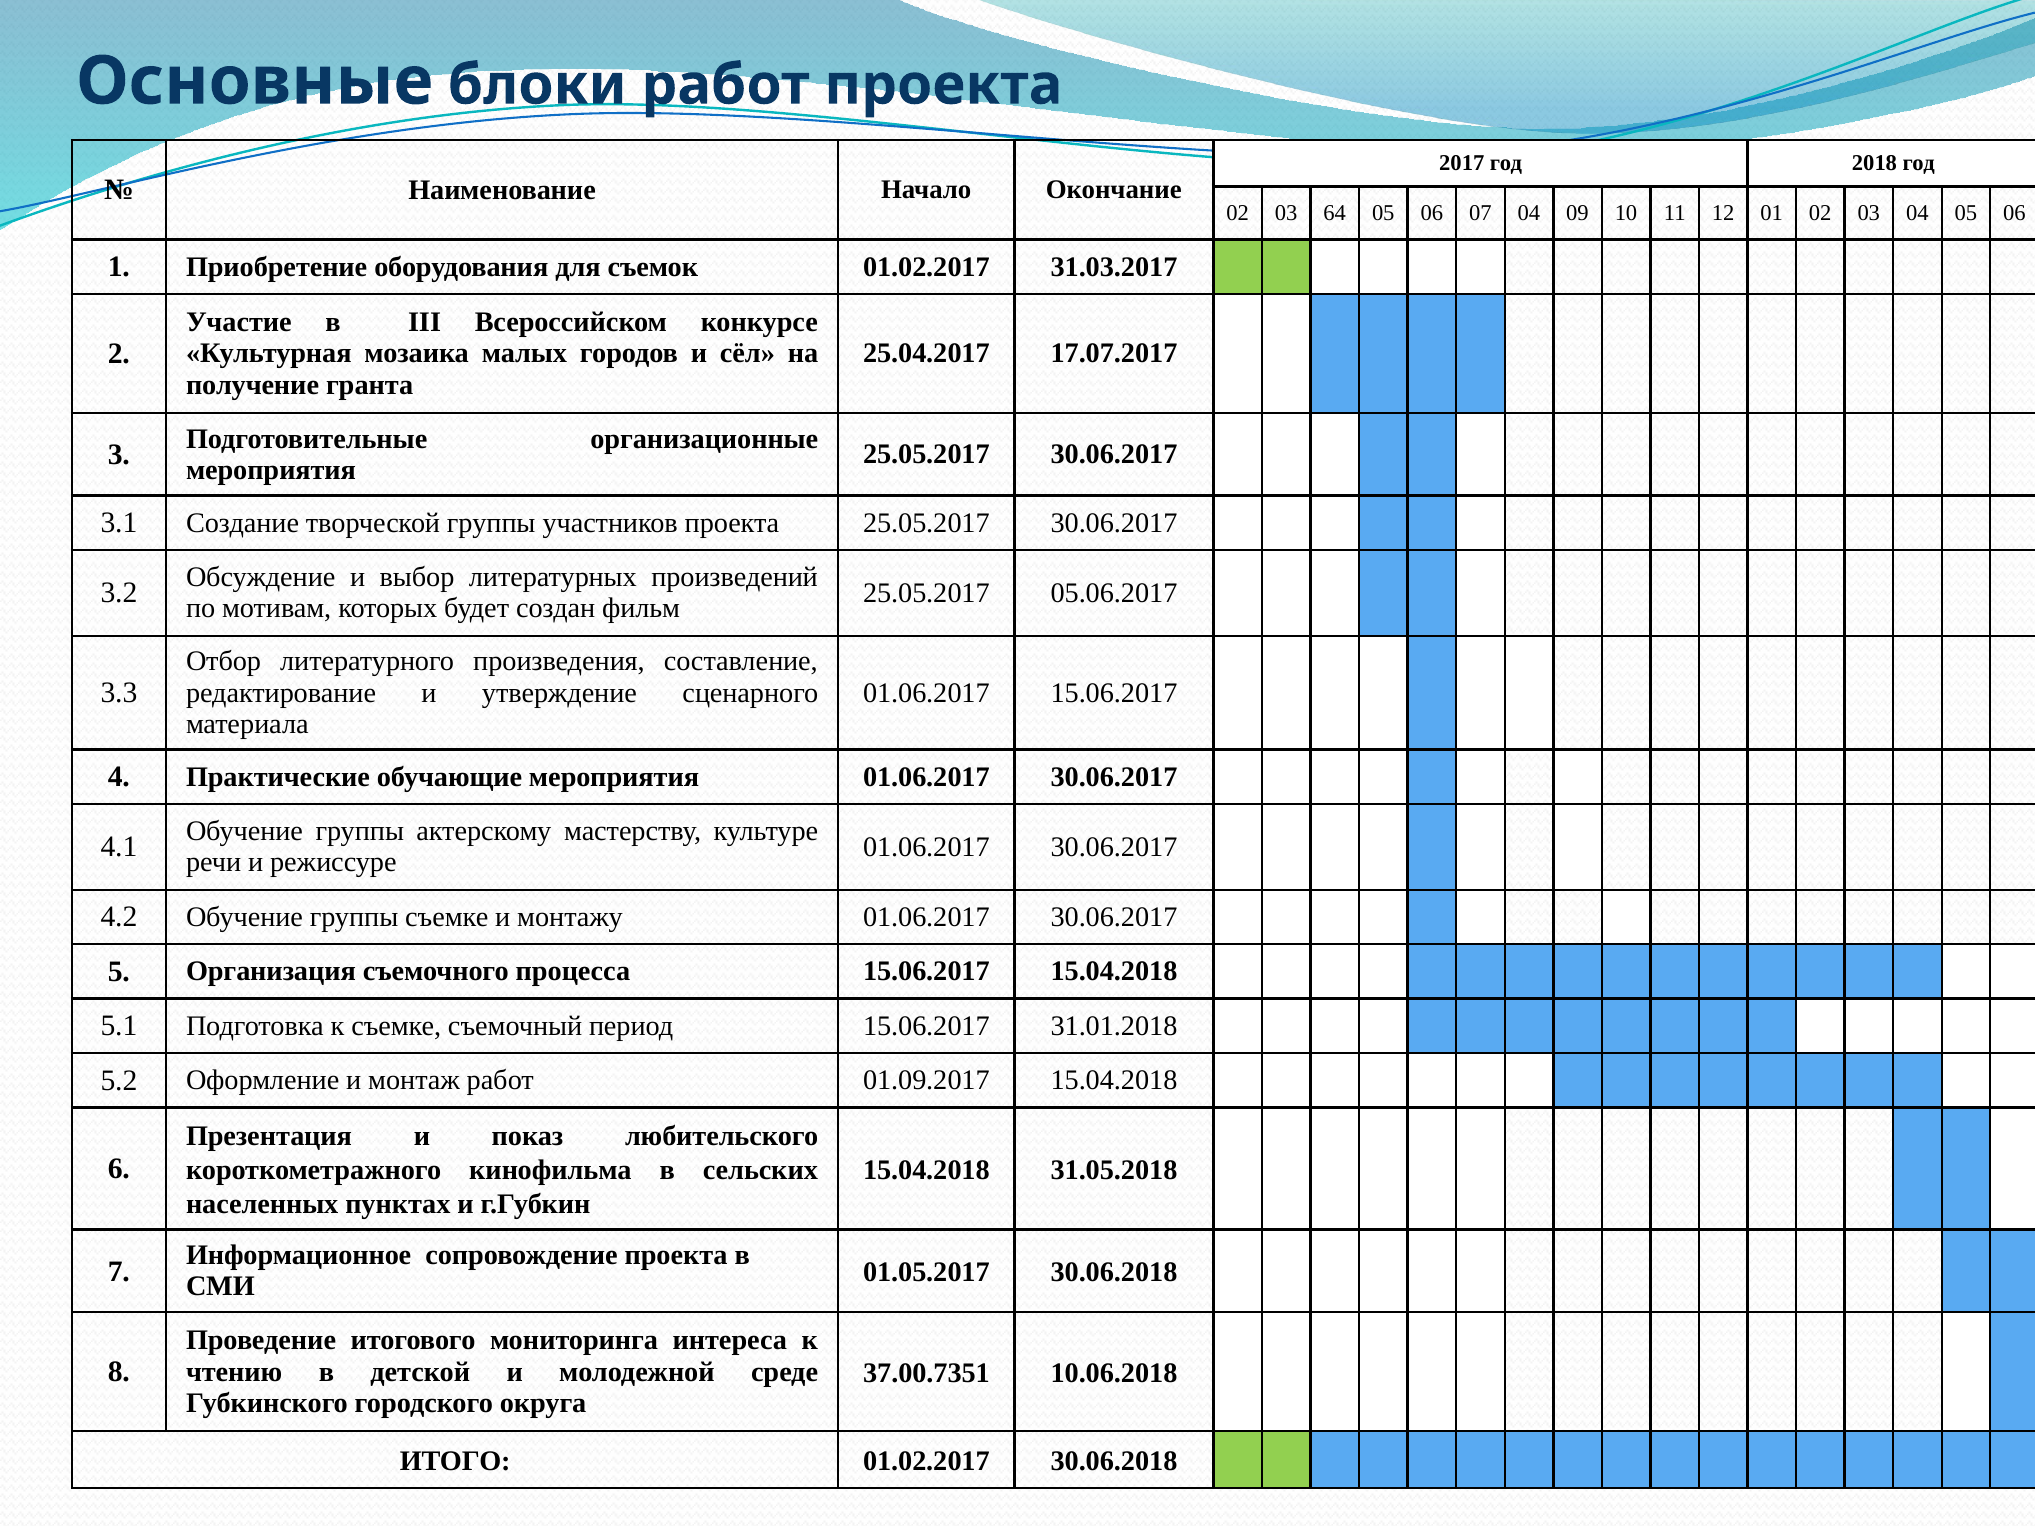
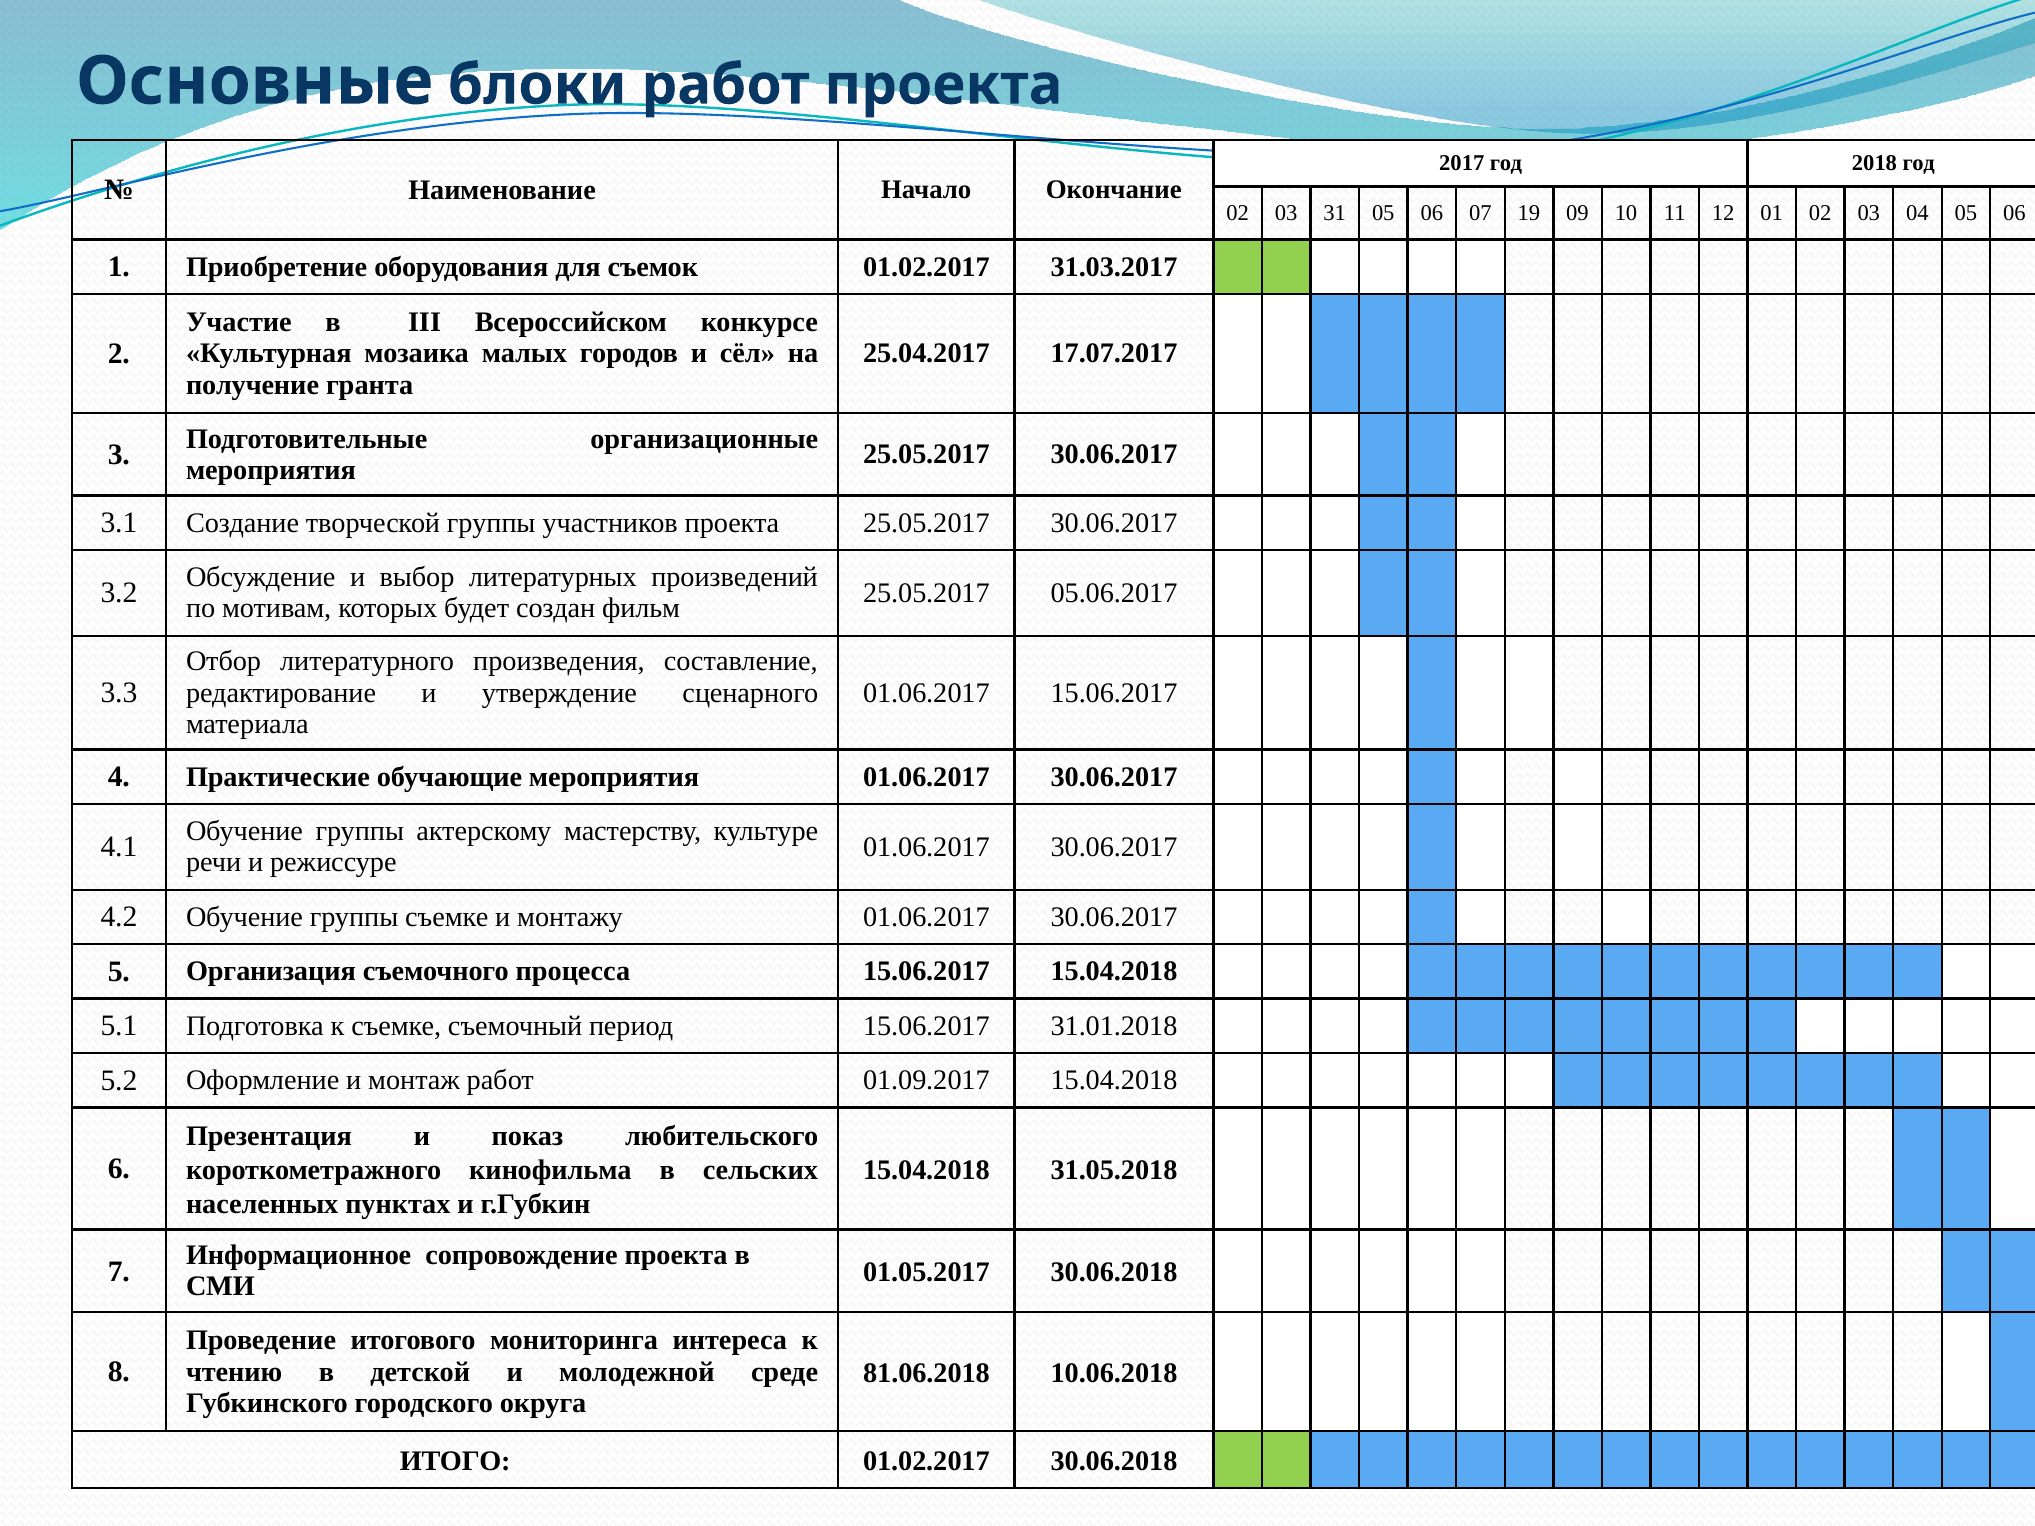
64: 64 -> 31
07 04: 04 -> 19
37.00.7351: 37.00.7351 -> 81.06.2018
